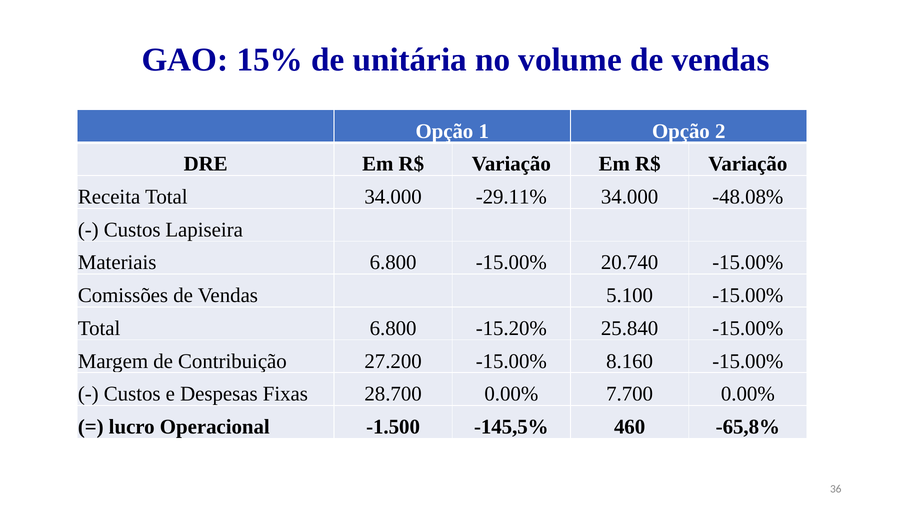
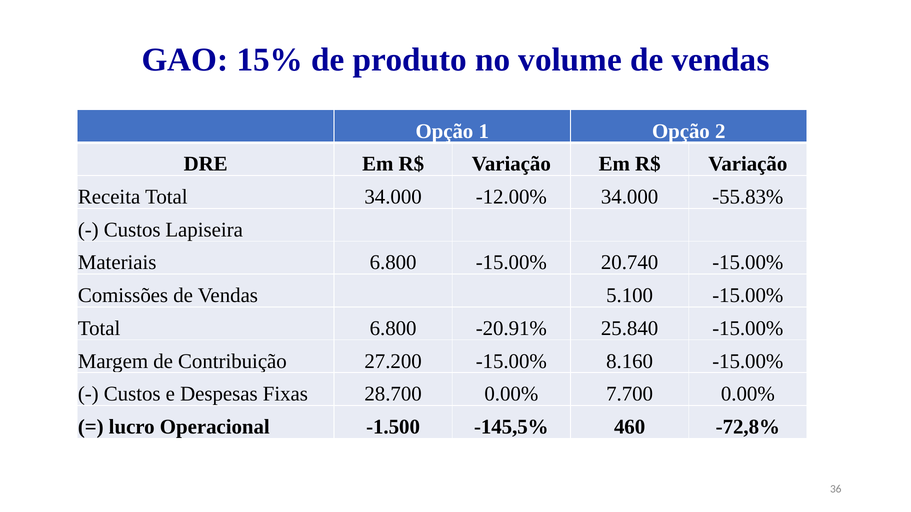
unitária: unitária -> produto
-29.11%: -29.11% -> -12.00%
-48.08%: -48.08% -> -55.83%
-15.20%: -15.20% -> -20.91%
-65,8%: -65,8% -> -72,8%
